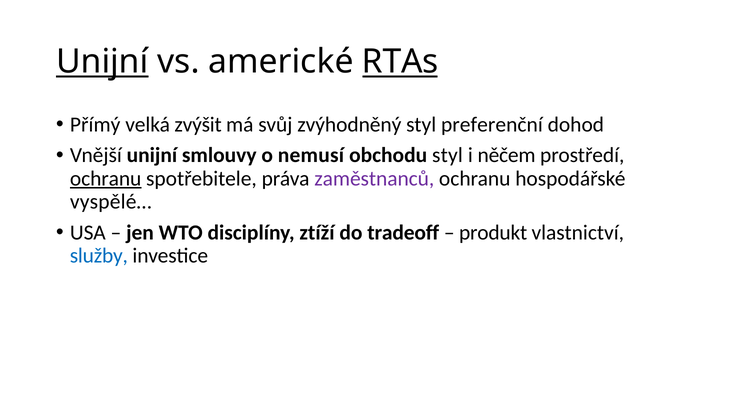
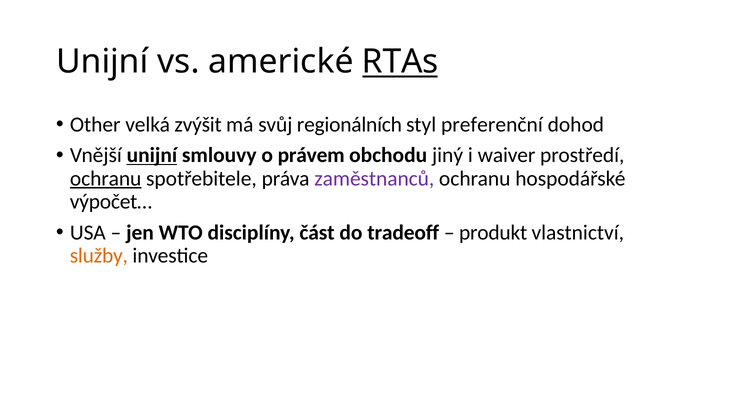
Unijní at (102, 62) underline: present -> none
Přímý: Přímý -> Other
zvýhodněný: zvýhodněný -> regionálních
unijní at (152, 155) underline: none -> present
nemusí: nemusí -> právem
obchodu styl: styl -> jiný
něčem: něčem -> waiver
vyspělé…: vyspělé… -> výpočet…
ztíží: ztíží -> část
služby colour: blue -> orange
